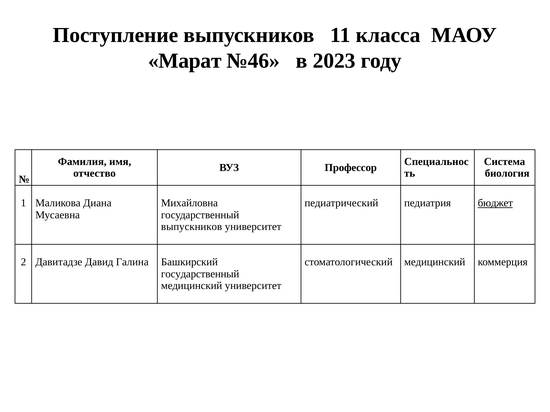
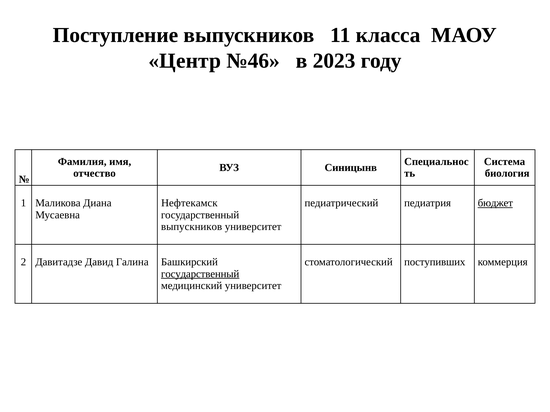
Марат: Марат -> Центр
Профессор: Профессор -> Синицынв
Михайловна: Михайловна -> Нефтекамск
стоматологический медицинский: медицинский -> поступивших
государственный at (200, 274) underline: none -> present
